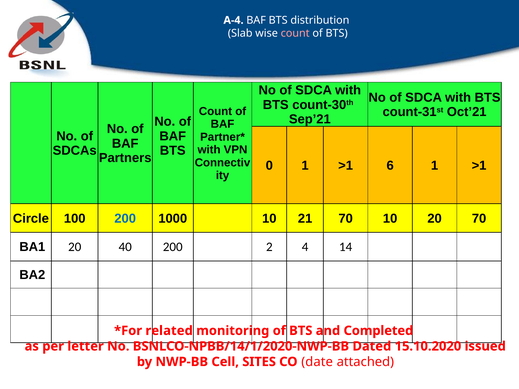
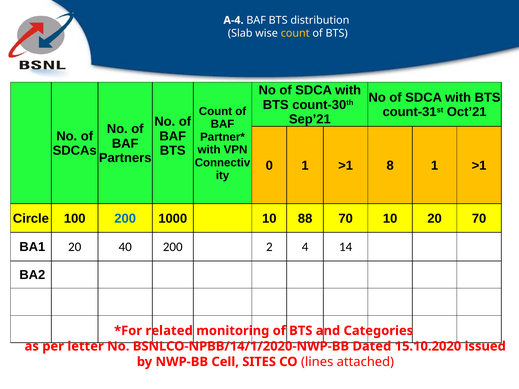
count at (295, 33) colour: pink -> yellow
6: 6 -> 8
21: 21 -> 88
Completed: Completed -> Categories
date: date -> lines
